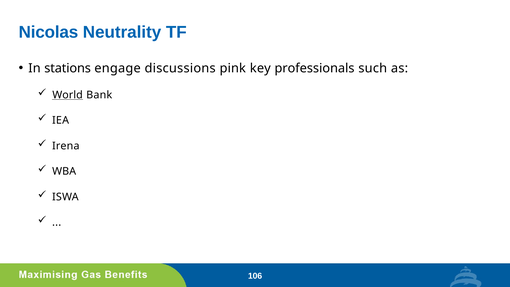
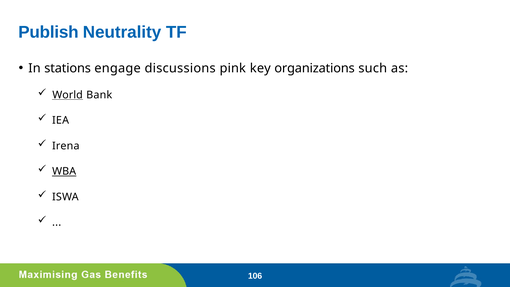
Nicolas: Nicolas -> Publish
professionals: professionals -> organizations
WBA underline: none -> present
